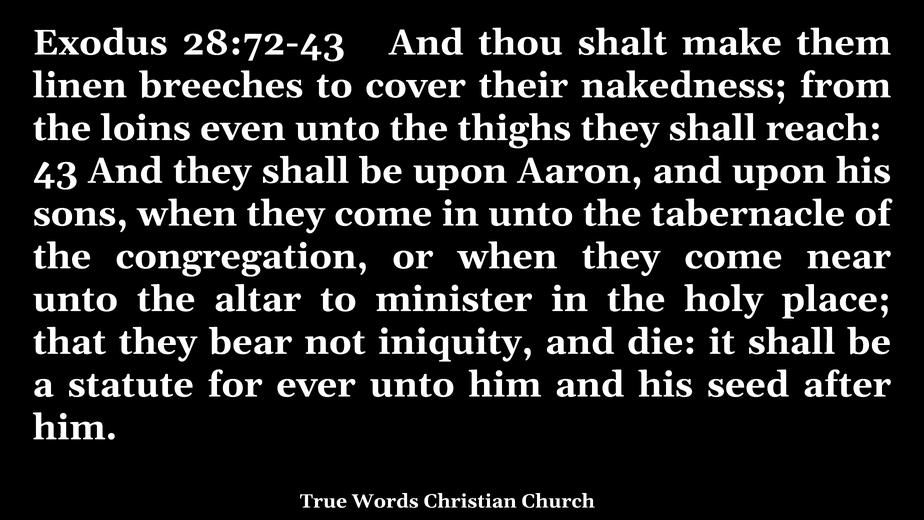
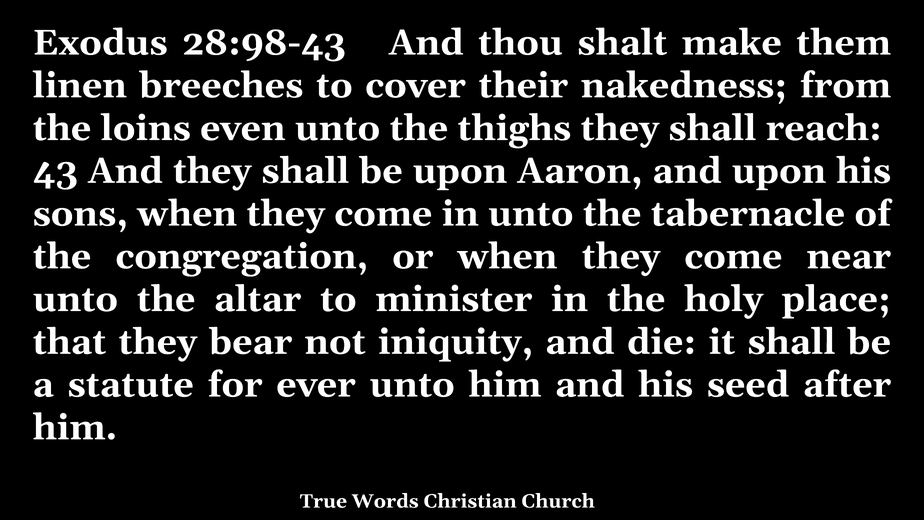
28:72-43: 28:72-43 -> 28:98-43
